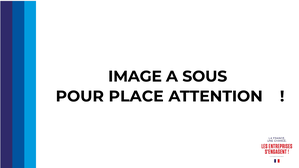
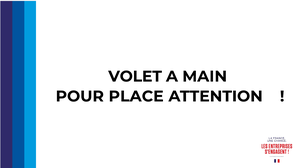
IMAGE: IMAGE -> VOLET
SOUS: SOUS -> MAIN
